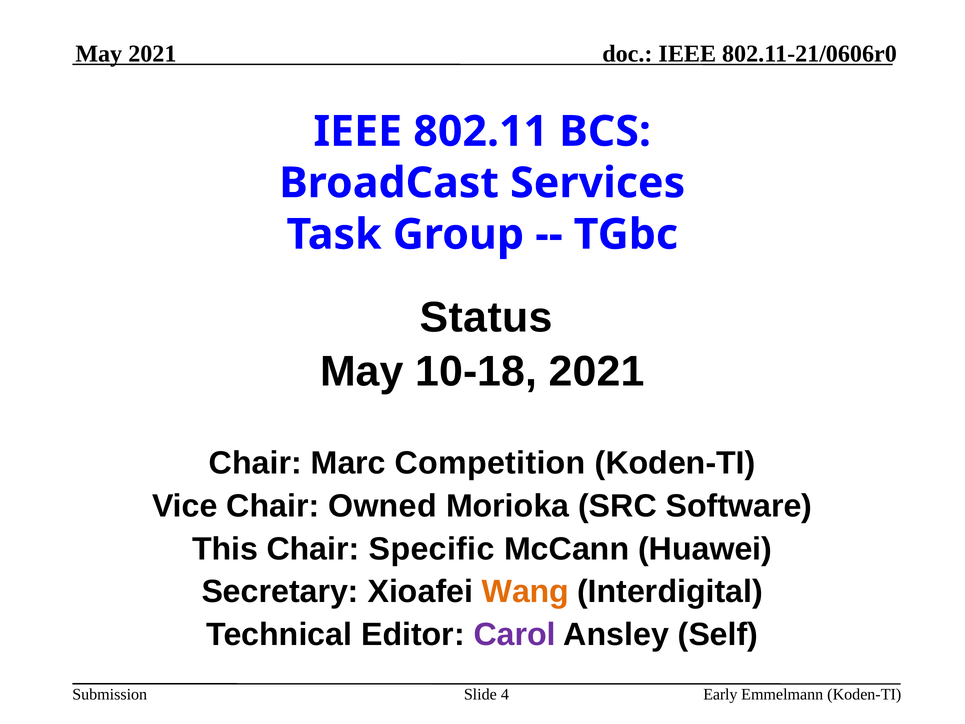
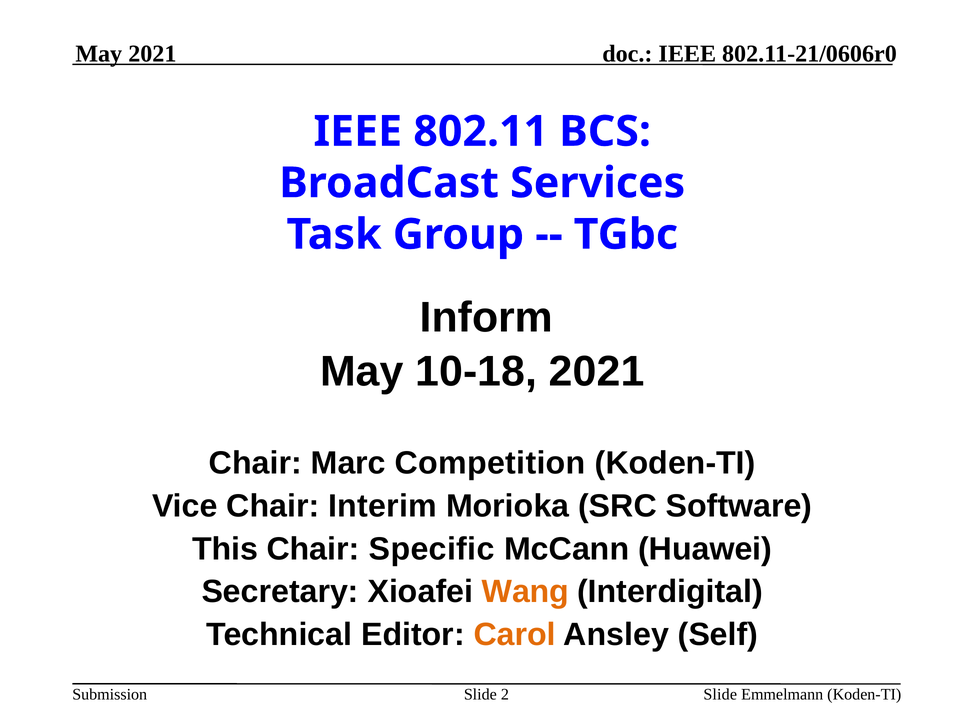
Status: Status -> Inform
Owned: Owned -> Interim
Carol colour: purple -> orange
4: 4 -> 2
Early at (720, 694): Early -> Slide
